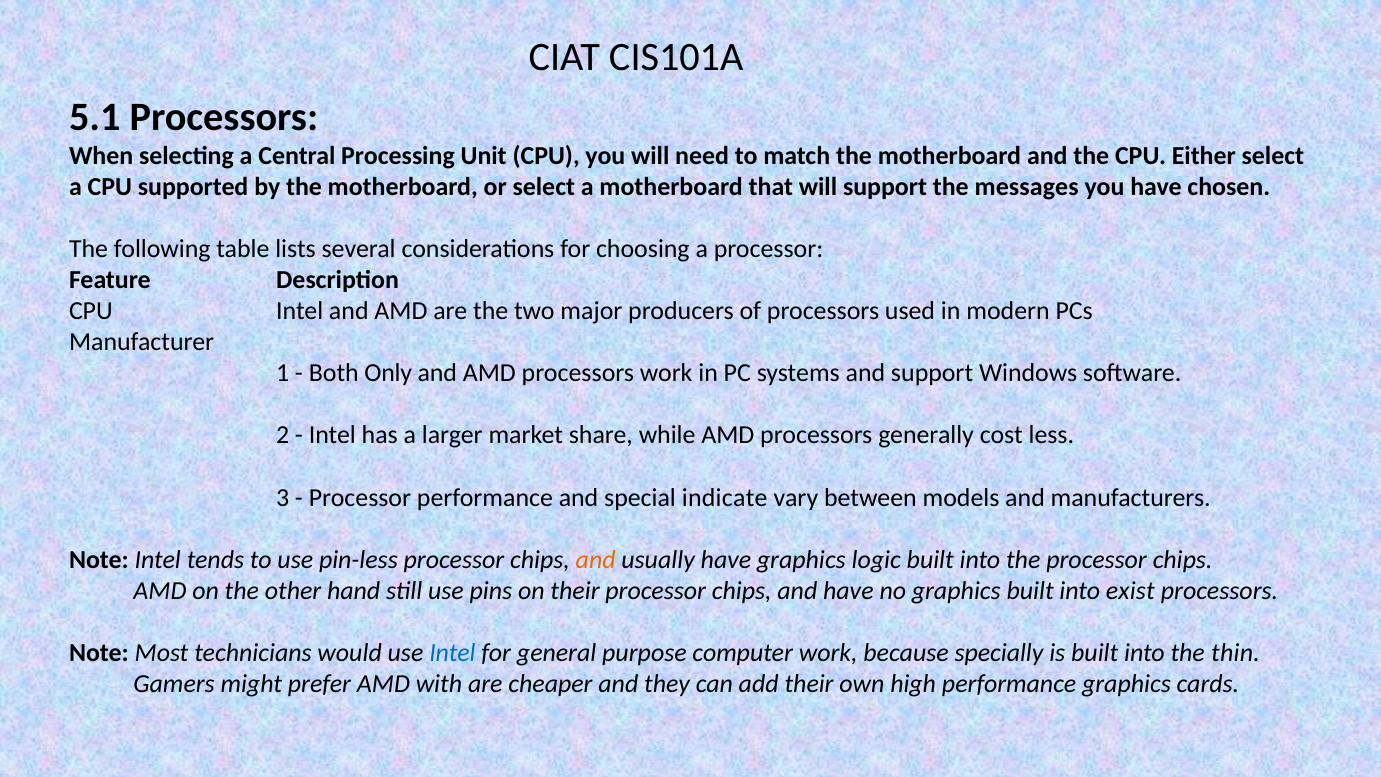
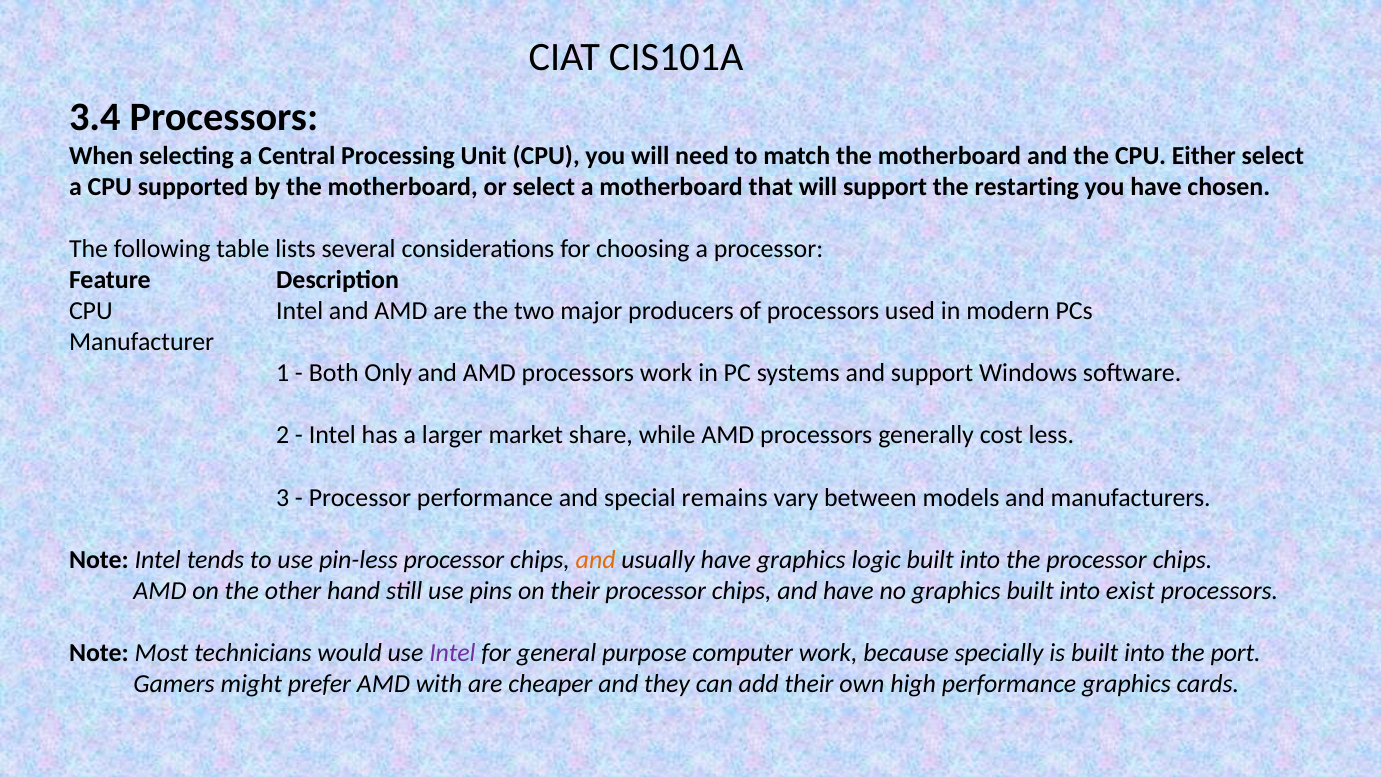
5.1: 5.1 -> 3.4
messages: messages -> restarting
indicate: indicate -> remains
Intel at (452, 653) colour: blue -> purple
thin: thin -> port
